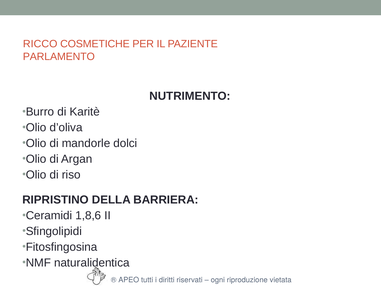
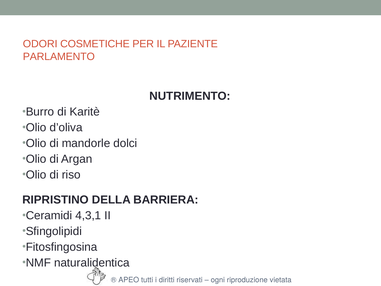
RICCO: RICCO -> ODORI
1,8,6: 1,8,6 -> 4,3,1
